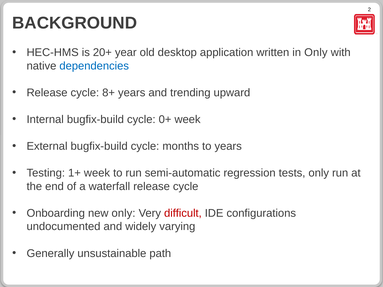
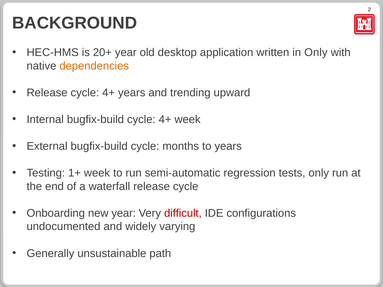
dependencies colour: blue -> orange
Release cycle 8+: 8+ -> 4+
bugfix-build cycle 0+: 0+ -> 4+
new only: only -> year
